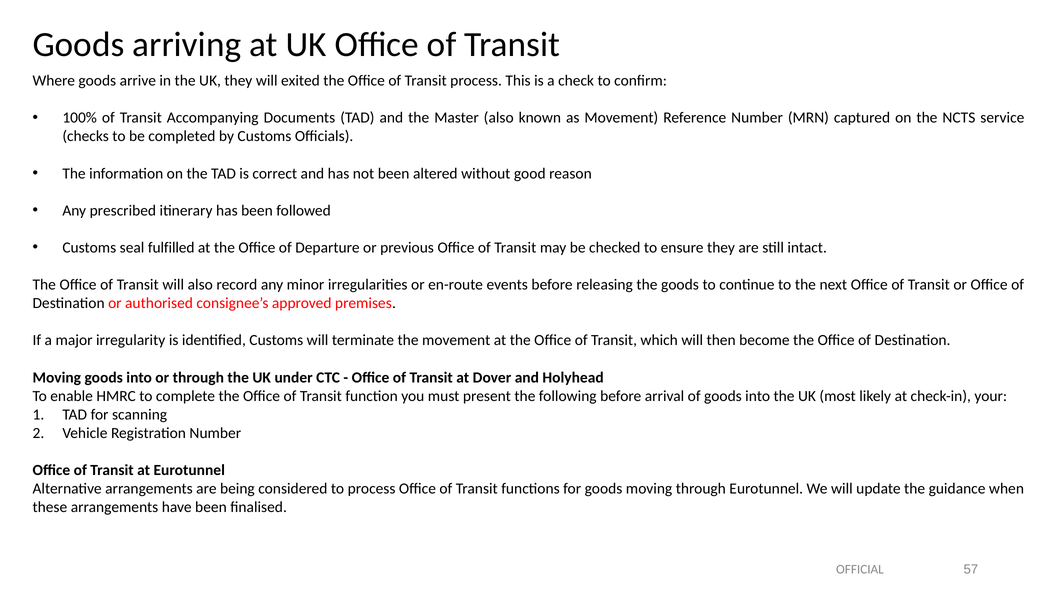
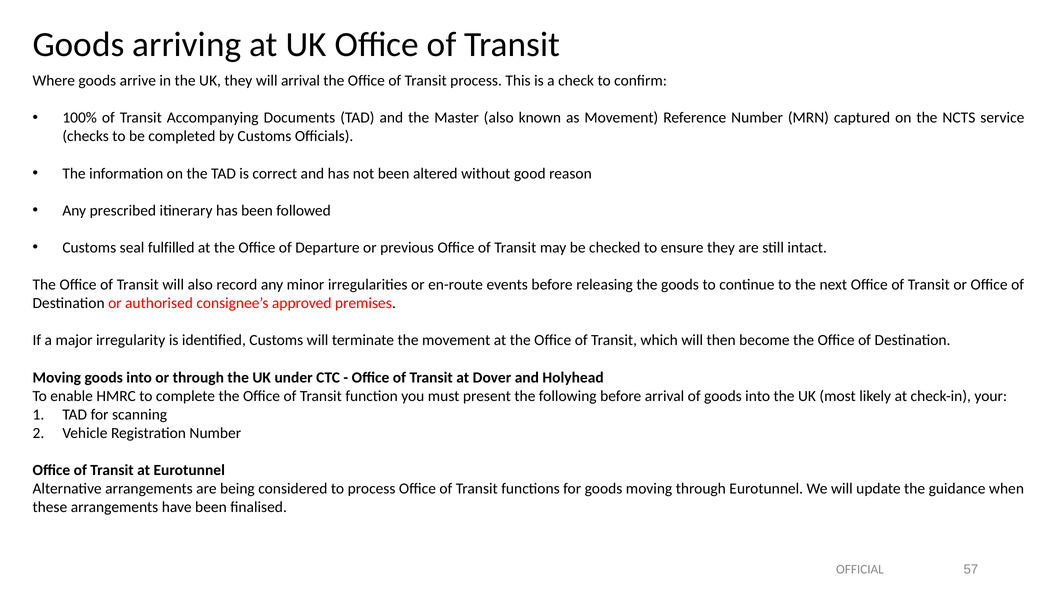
will exited: exited -> arrival
